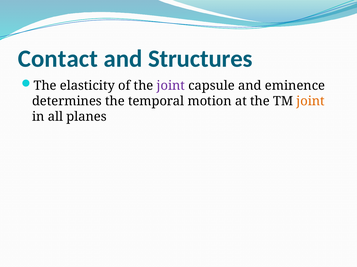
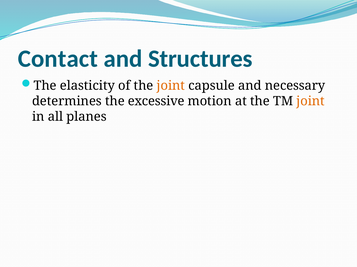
joint at (171, 86) colour: purple -> orange
eminence: eminence -> necessary
temporal: temporal -> excessive
